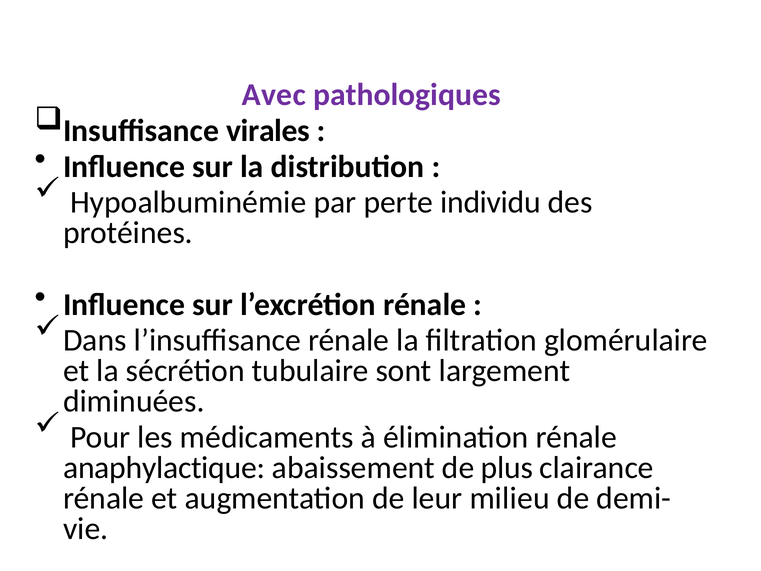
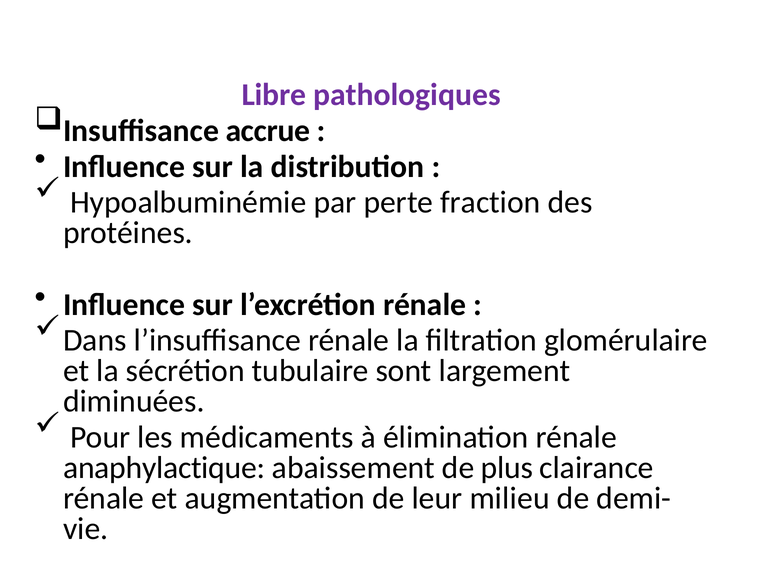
Avec: Avec -> Libre
virales: virales -> accrue
individu: individu -> fraction
